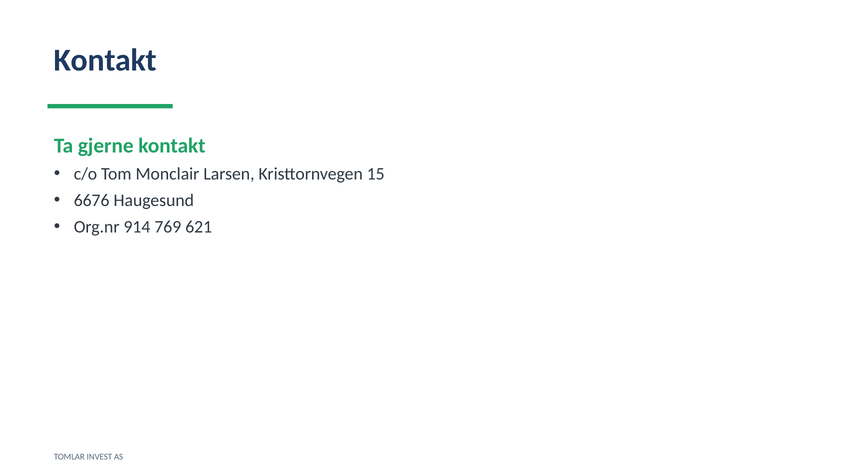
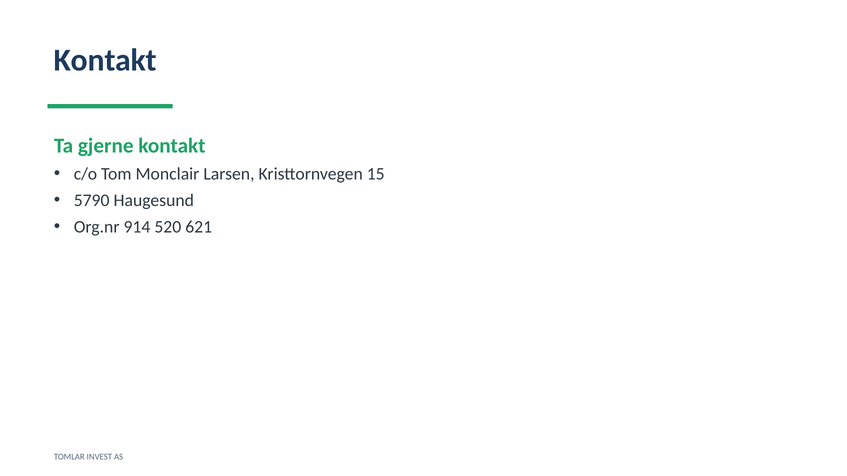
6676: 6676 -> 5790
769: 769 -> 520
